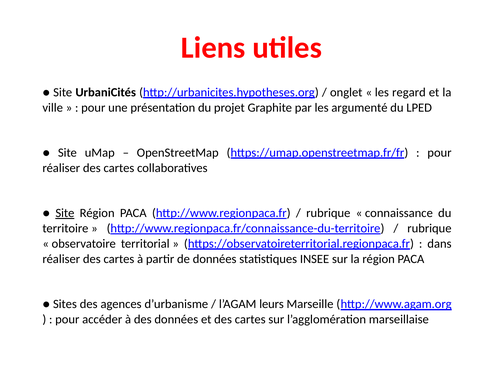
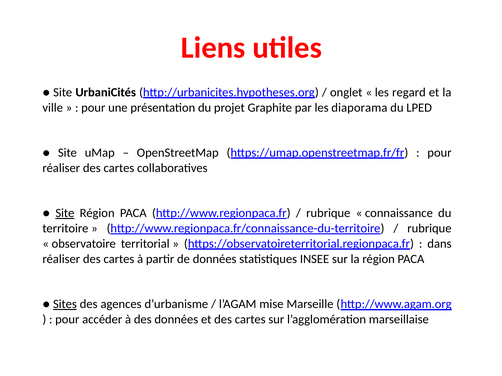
argumenté: argumenté -> diaporama
Sites underline: none -> present
leurs: leurs -> mise
